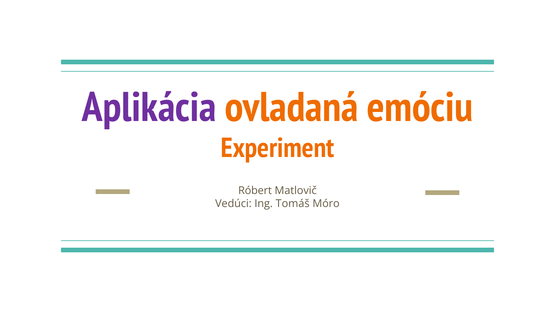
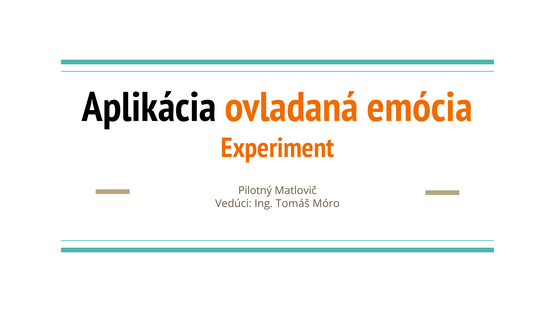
Aplikácia colour: purple -> black
emóciu: emóciu -> emócia
Róbert: Róbert -> Pilotný
